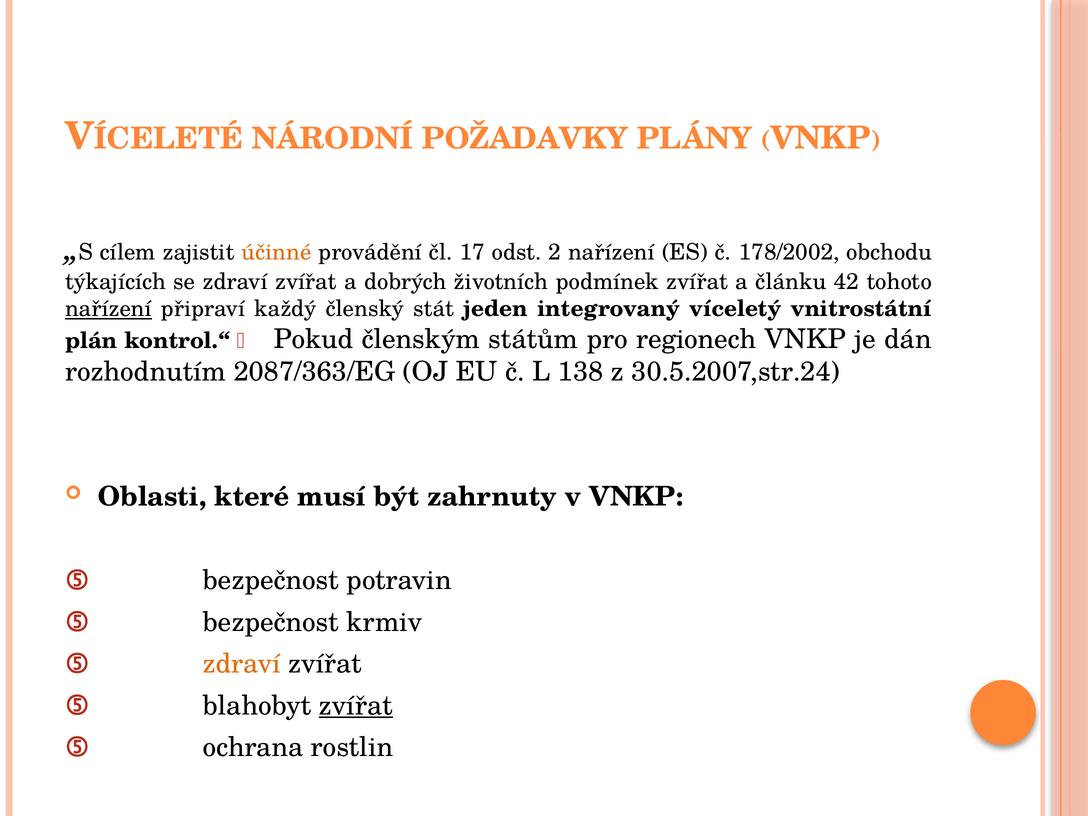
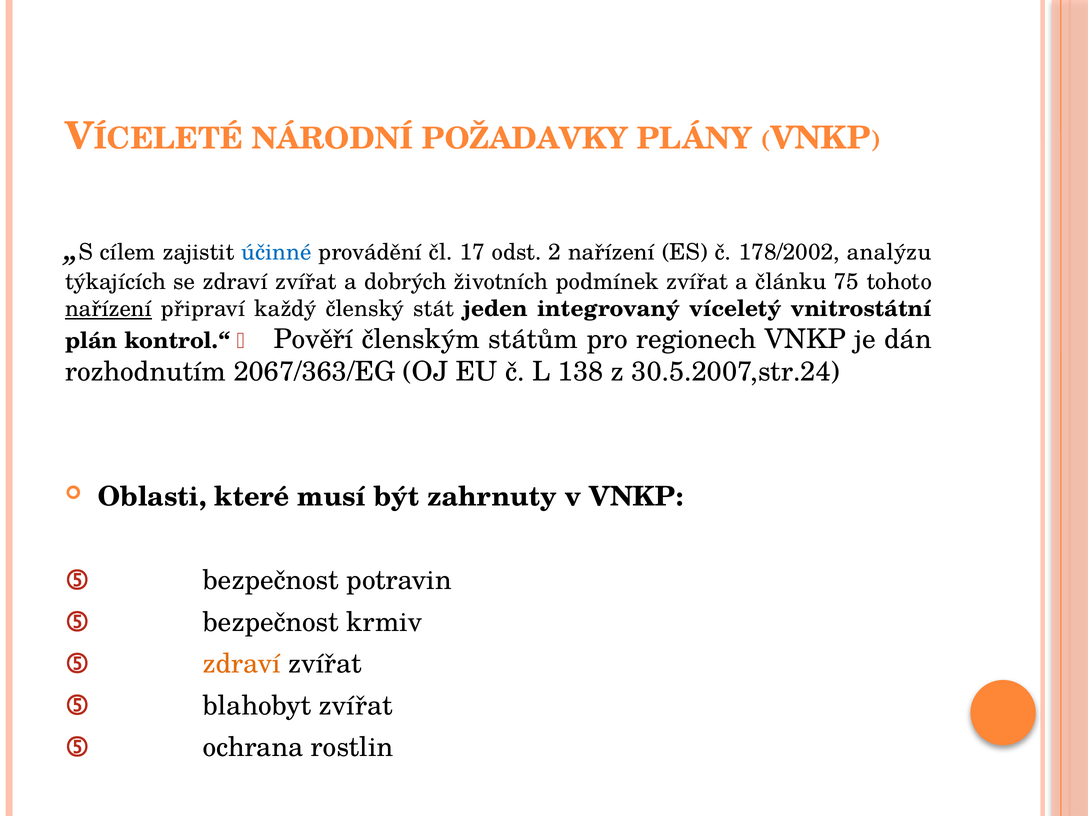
účinné colour: orange -> blue
obchodu: obchodu -> analýzu
42: 42 -> 75
Pokud: Pokud -> Pověří
2087/363/EG: 2087/363/EG -> 2067/363/EG
zvířat at (356, 706) underline: present -> none
